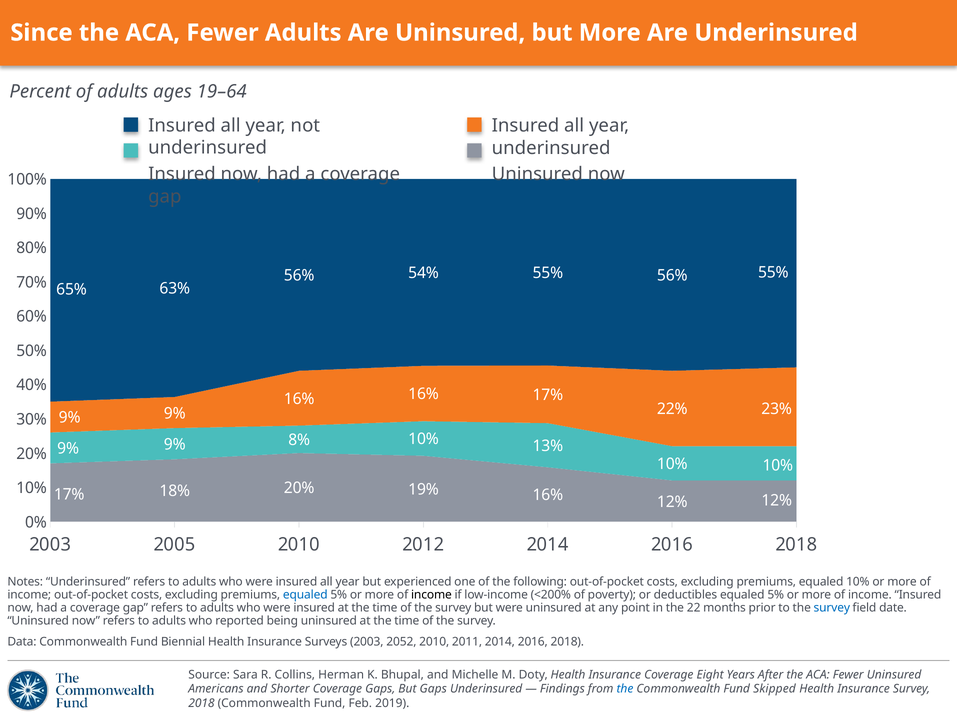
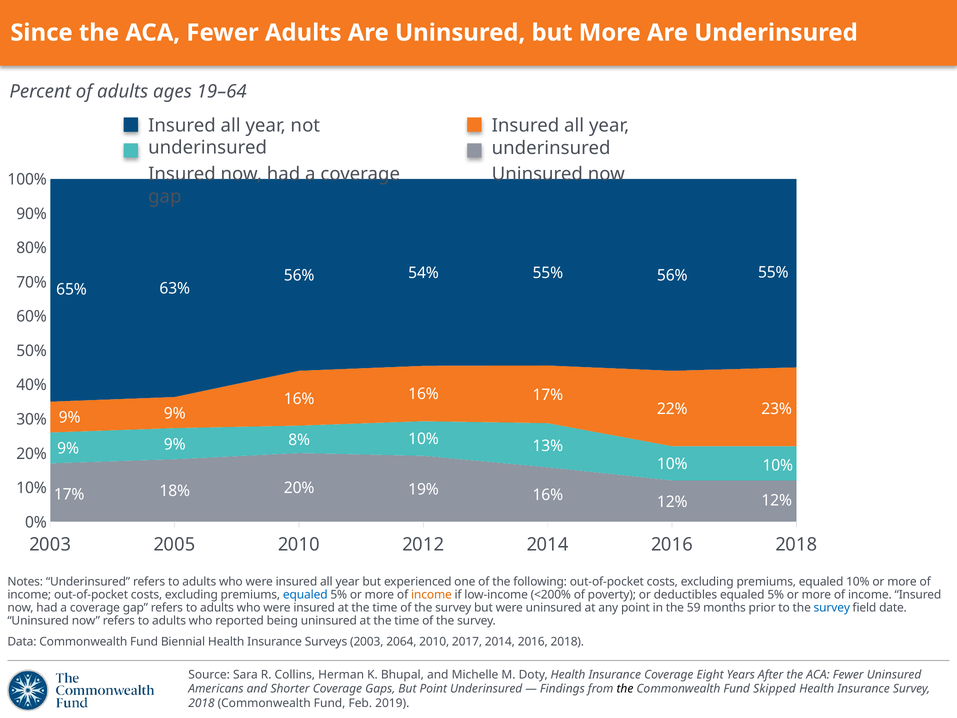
income at (431, 595) colour: black -> orange
22: 22 -> 59
2052: 2052 -> 2064
2011: 2011 -> 2017
But Gaps: Gaps -> Point
the at (625, 689) colour: blue -> black
